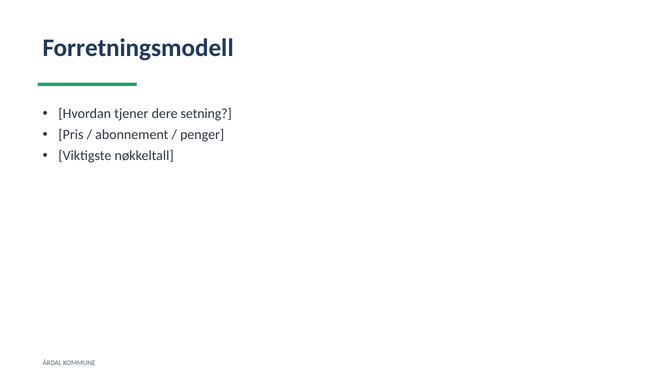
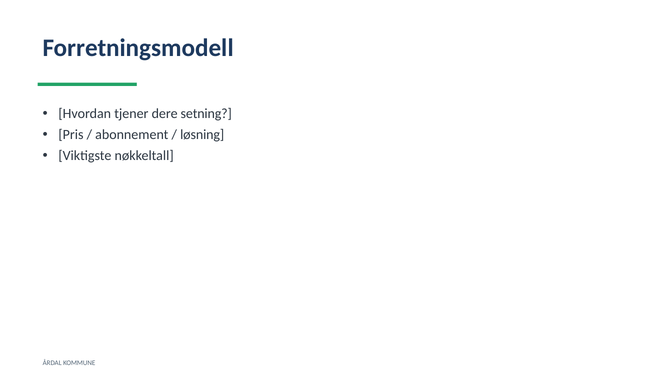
penger: penger -> løsning
